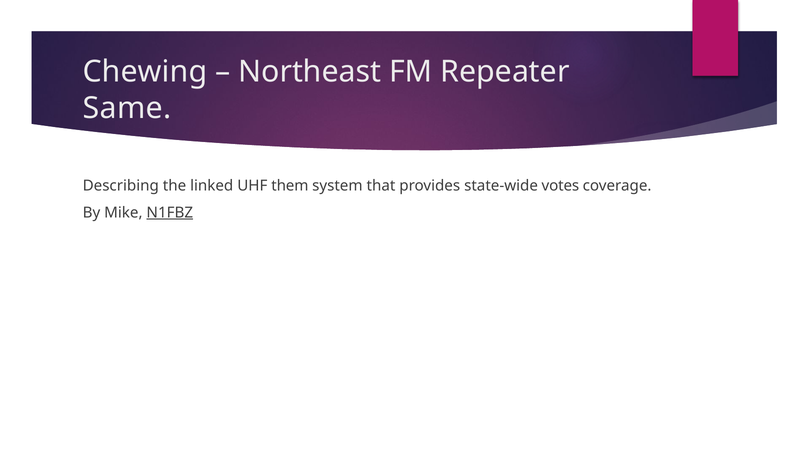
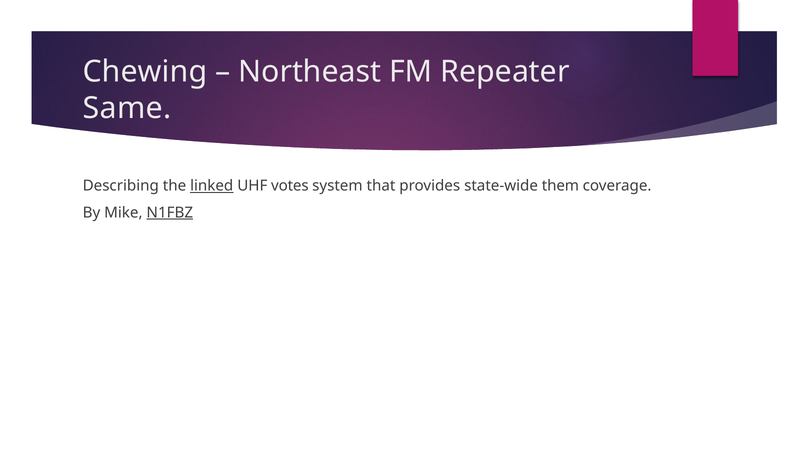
linked underline: none -> present
them: them -> votes
votes: votes -> them
